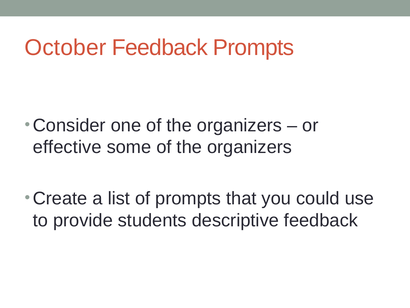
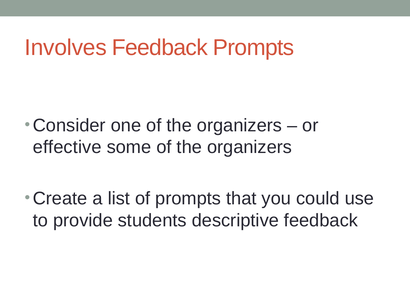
October: October -> Involves
